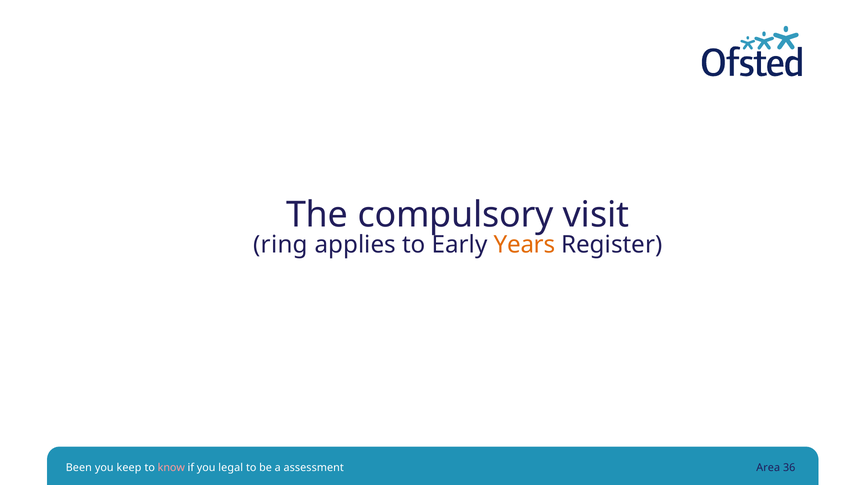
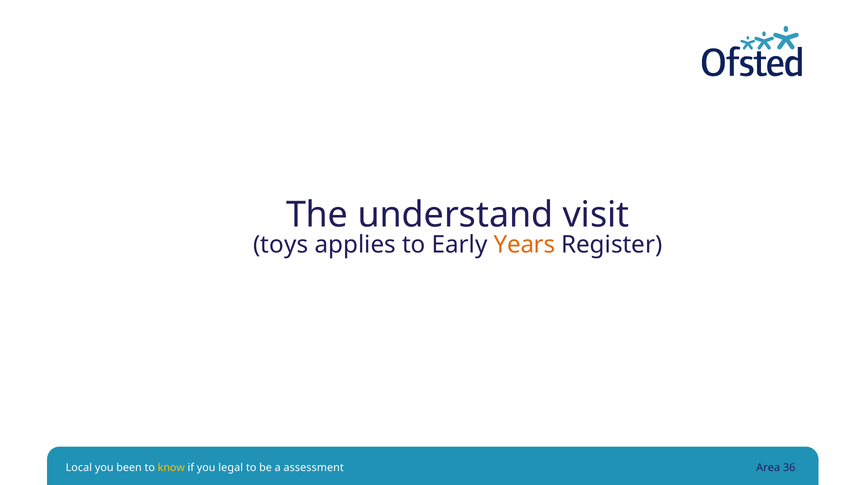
compulsory: compulsory -> understand
ring: ring -> toys
Been: Been -> Local
keep: keep -> been
know colour: pink -> yellow
